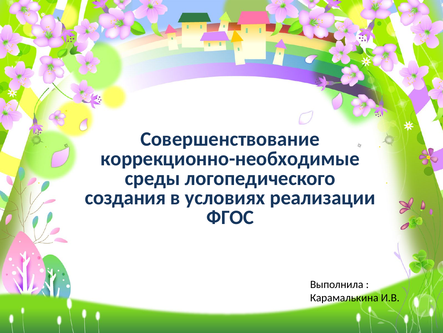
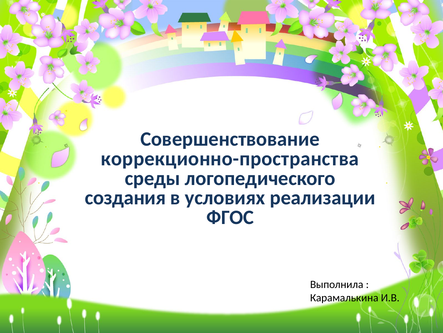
коррекционно-необходимые: коррекционно-необходимые -> коррекционно-пространства
